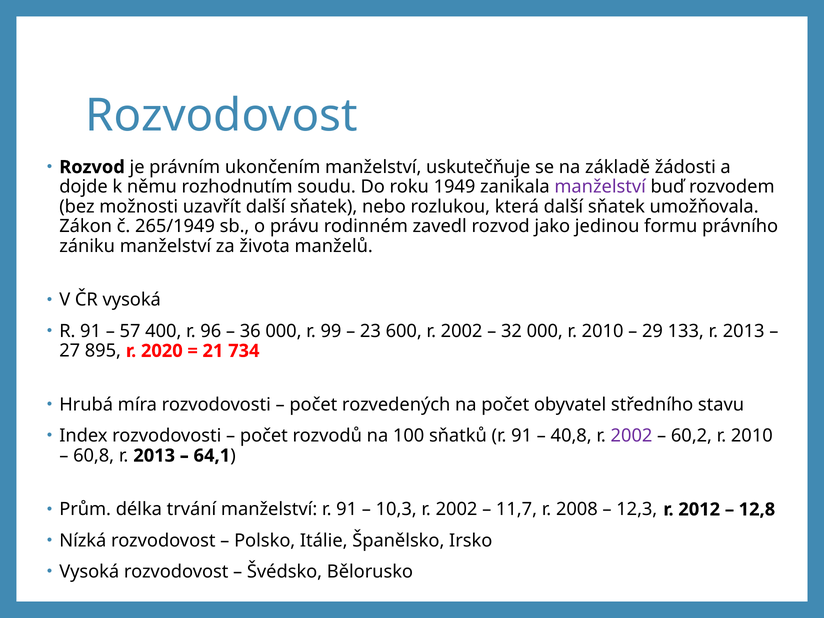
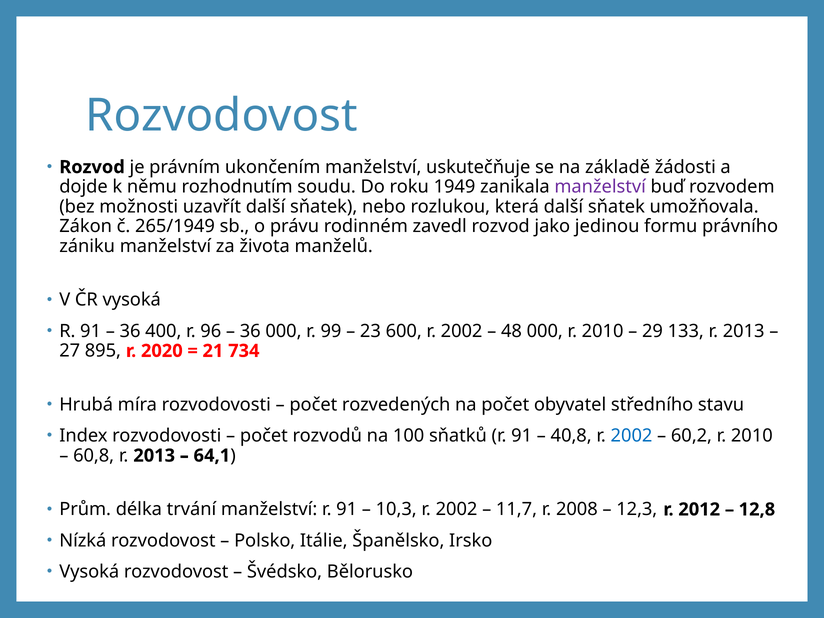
57 at (130, 331): 57 -> 36
32: 32 -> 48
2002 at (632, 436) colour: purple -> blue
